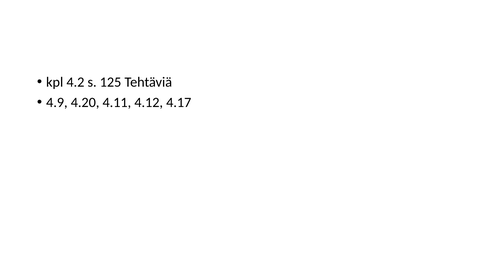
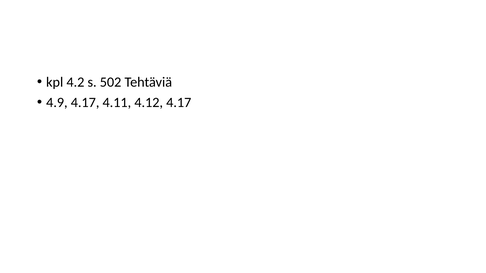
125: 125 -> 502
4.9 4.20: 4.20 -> 4.17
